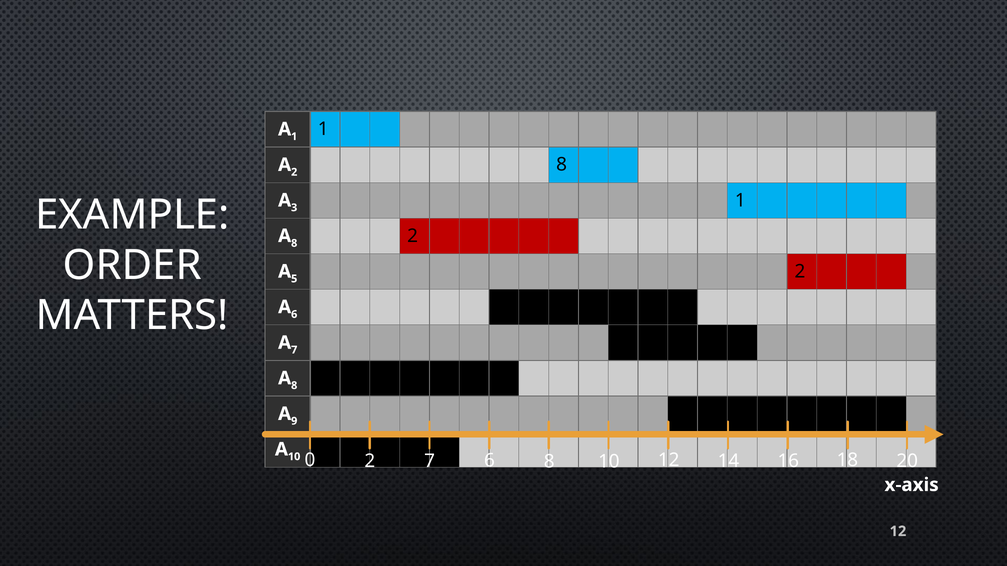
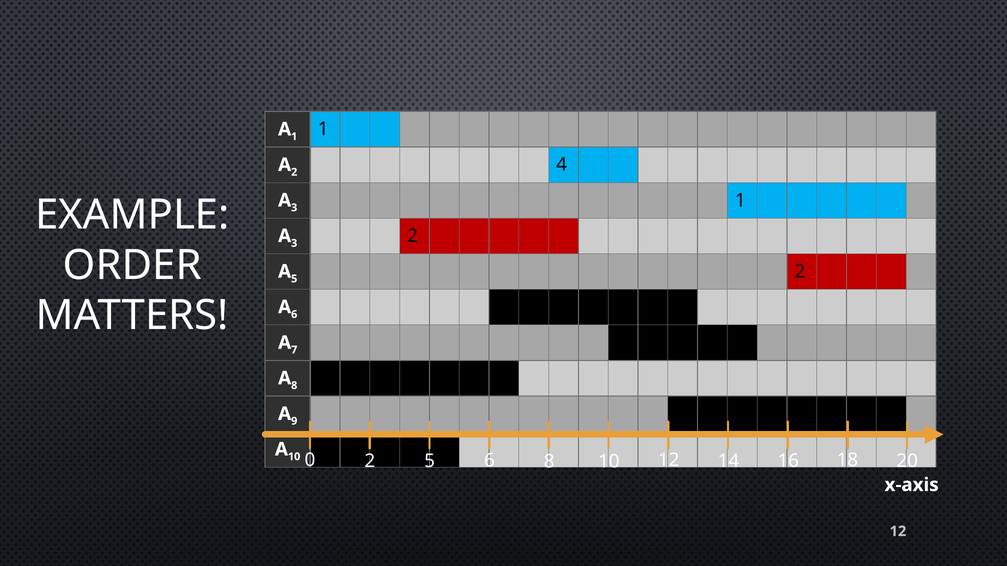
2 8: 8 -> 4
8 at (294, 243): 8 -> 3
2 7: 7 -> 5
